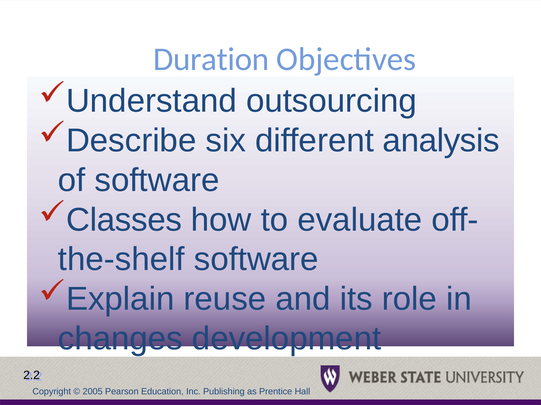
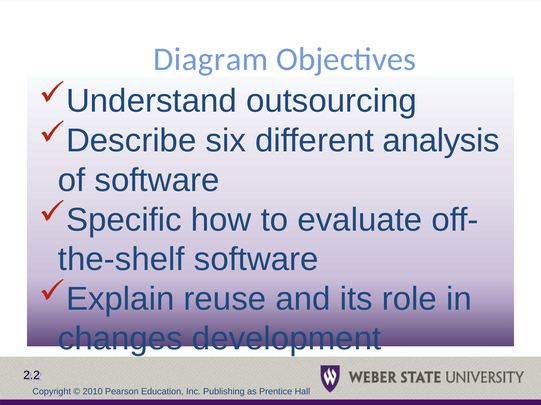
Duration: Duration -> Diagram
Classes: Classes -> Specific
2005: 2005 -> 2010
